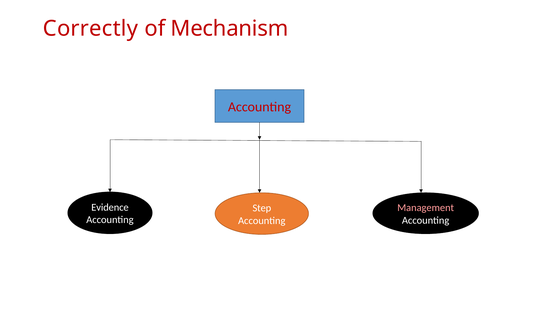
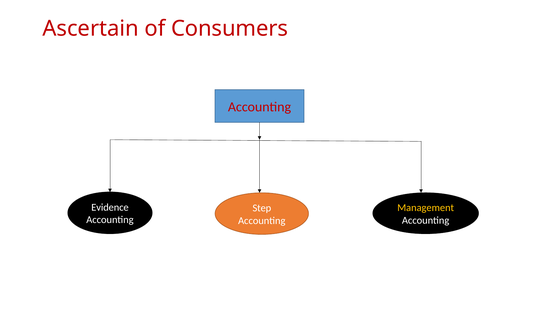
Correctly: Correctly -> Ascertain
Mechanism: Mechanism -> Consumers
Management colour: pink -> yellow
